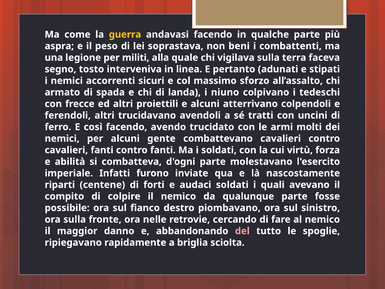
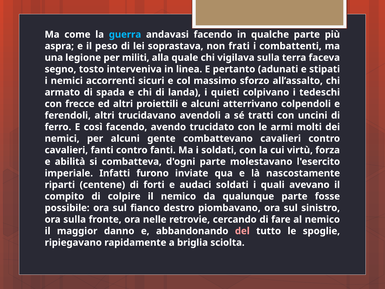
guerra colour: yellow -> light blue
beni: beni -> frati
niuno: niuno -> quieti
